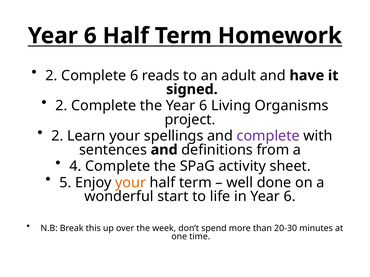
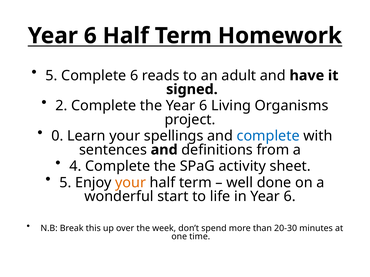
2 at (51, 76): 2 -> 5
2 at (57, 136): 2 -> 0
complete at (268, 136) colour: purple -> blue
